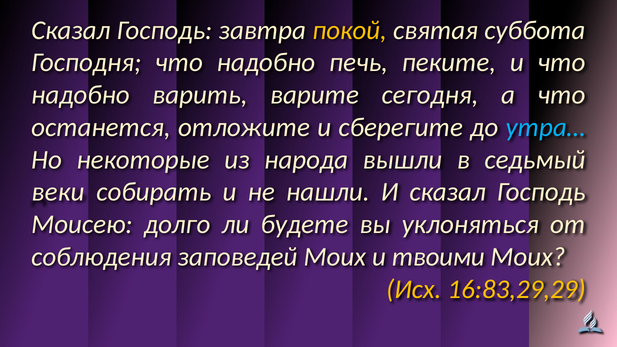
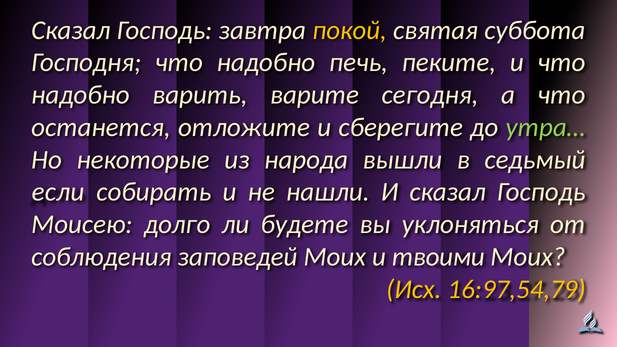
утра… colour: light blue -> light green
веки: веки -> если
16:83,29,29: 16:83,29,29 -> 16:97,54,79
